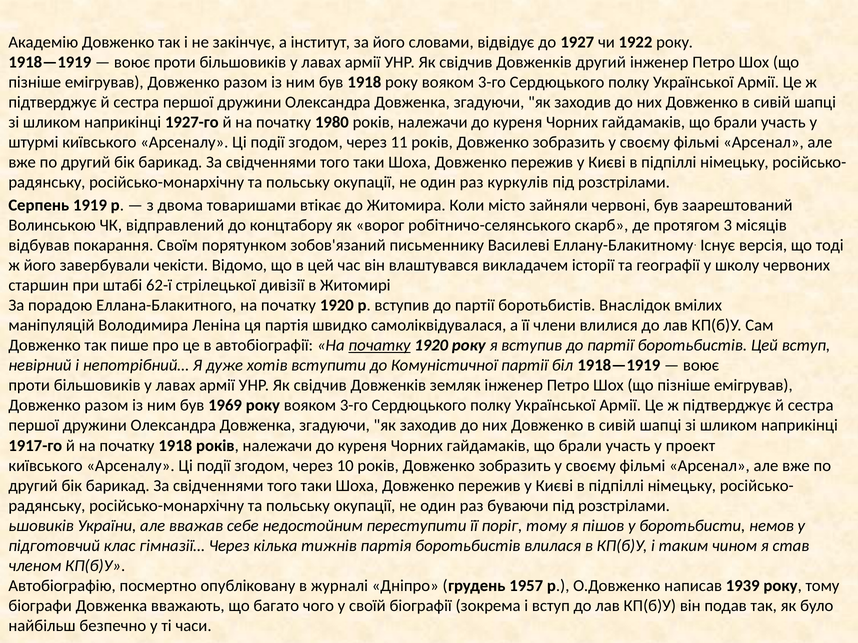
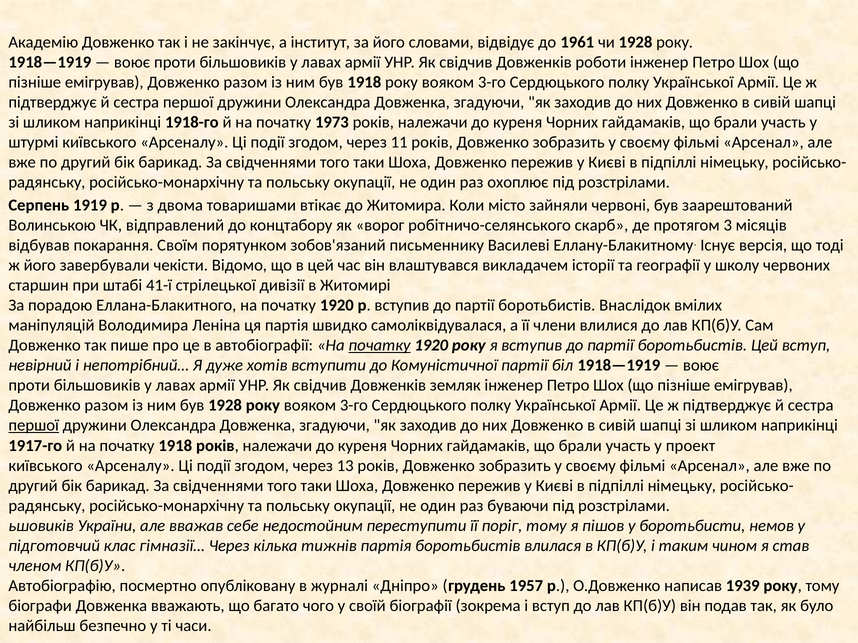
1927: 1927 -> 1961
чи 1922: 1922 -> 1928
Довженків другий: другий -> роботи
1927-го: 1927-го -> 1918-го
1980: 1980 -> 1973
куркулів: куркулів -> охоплює
62-ї: 62-ї -> 41-ї
був 1969: 1969 -> 1928
першої at (34, 426) underline: none -> present
10: 10 -> 13
